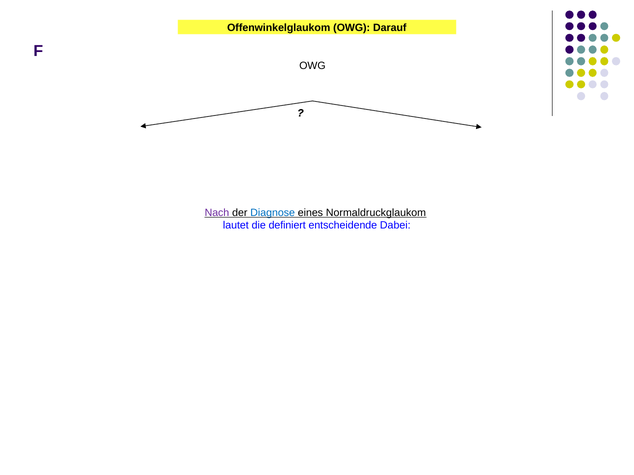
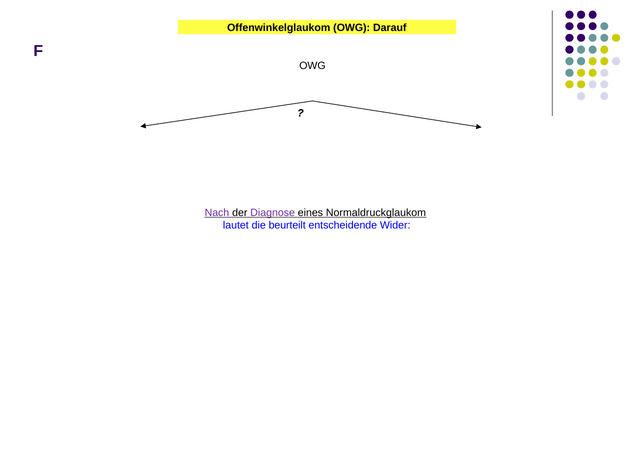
Diagnose colour: blue -> purple
definiert: definiert -> beurteilt
Dabei: Dabei -> Wider
